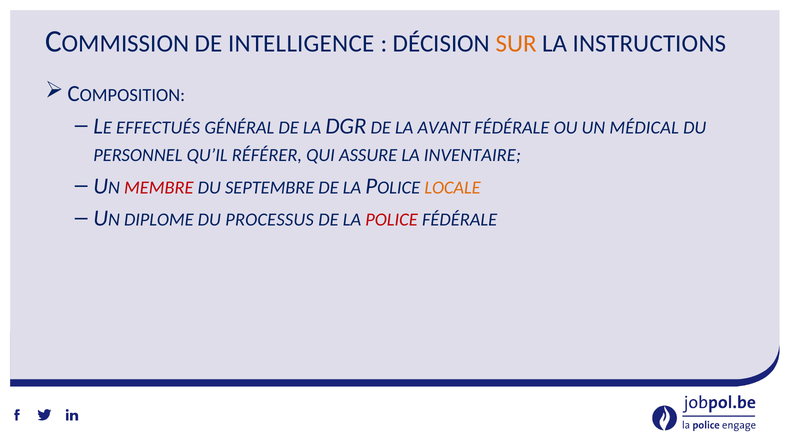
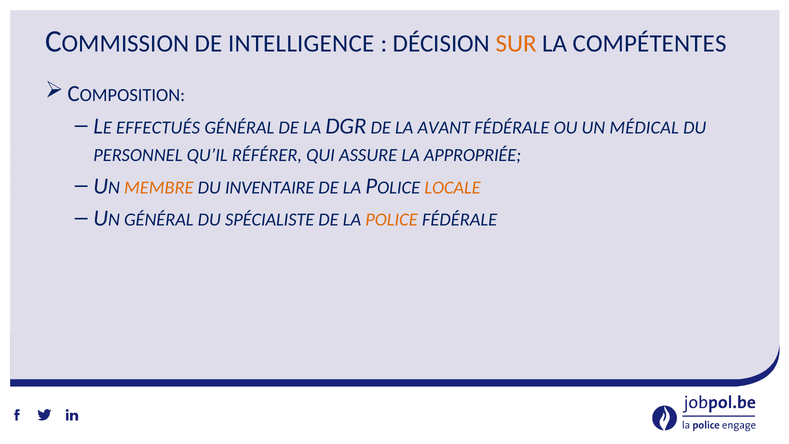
INSTRUCTIONS: INSTRUCTIONS -> COMPÉTENTES
INVENTAIRE: INVENTAIRE -> APPROPRIÉE
MEMBRE colour: red -> orange
SEPTEMBRE: SEPTEMBRE -> INVENTAIRE
DIPLOME at (159, 220): DIPLOME -> GÉNÉRAL
PROCESSUS: PROCESSUS -> SPÉCIALISTE
POLICE colour: red -> orange
